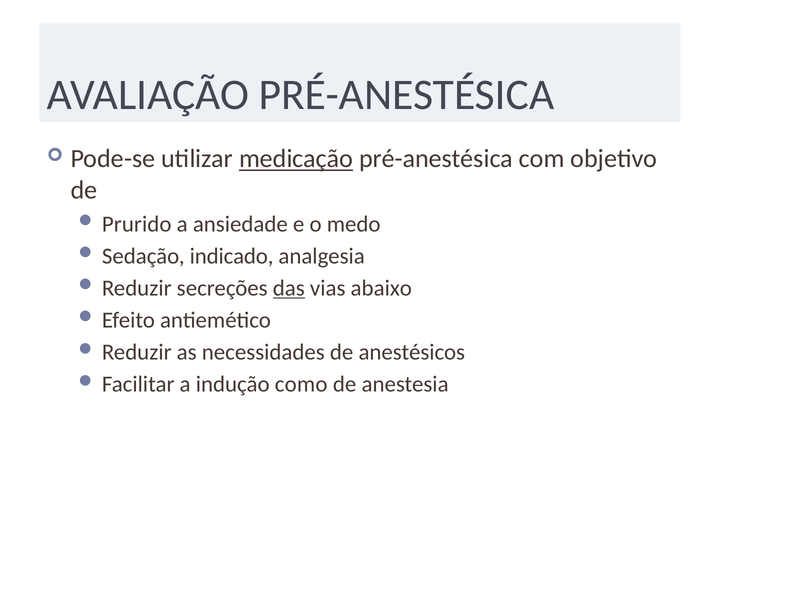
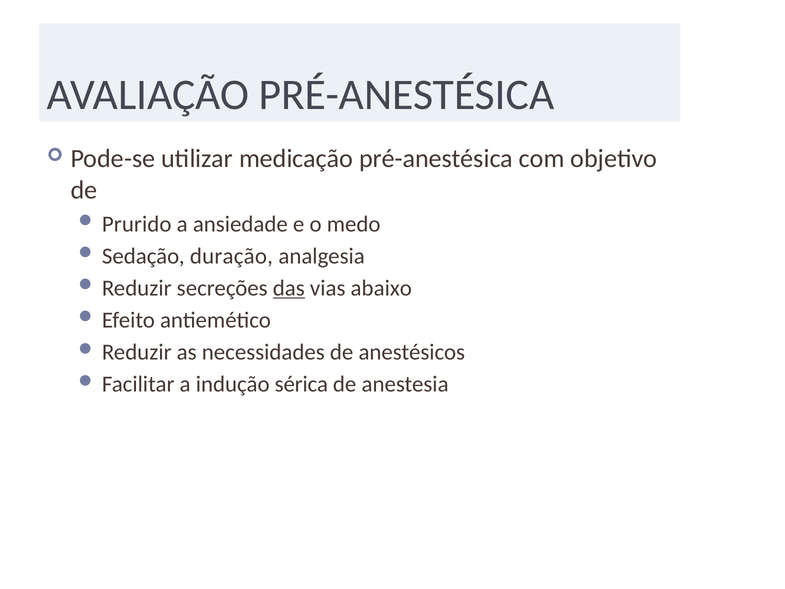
medicação underline: present -> none
indicado: indicado -> duração
como: como -> sérica
